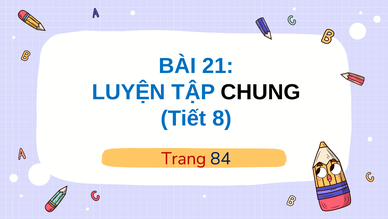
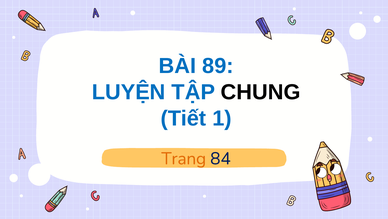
21: 21 -> 89
8: 8 -> 1
Trang colour: red -> orange
